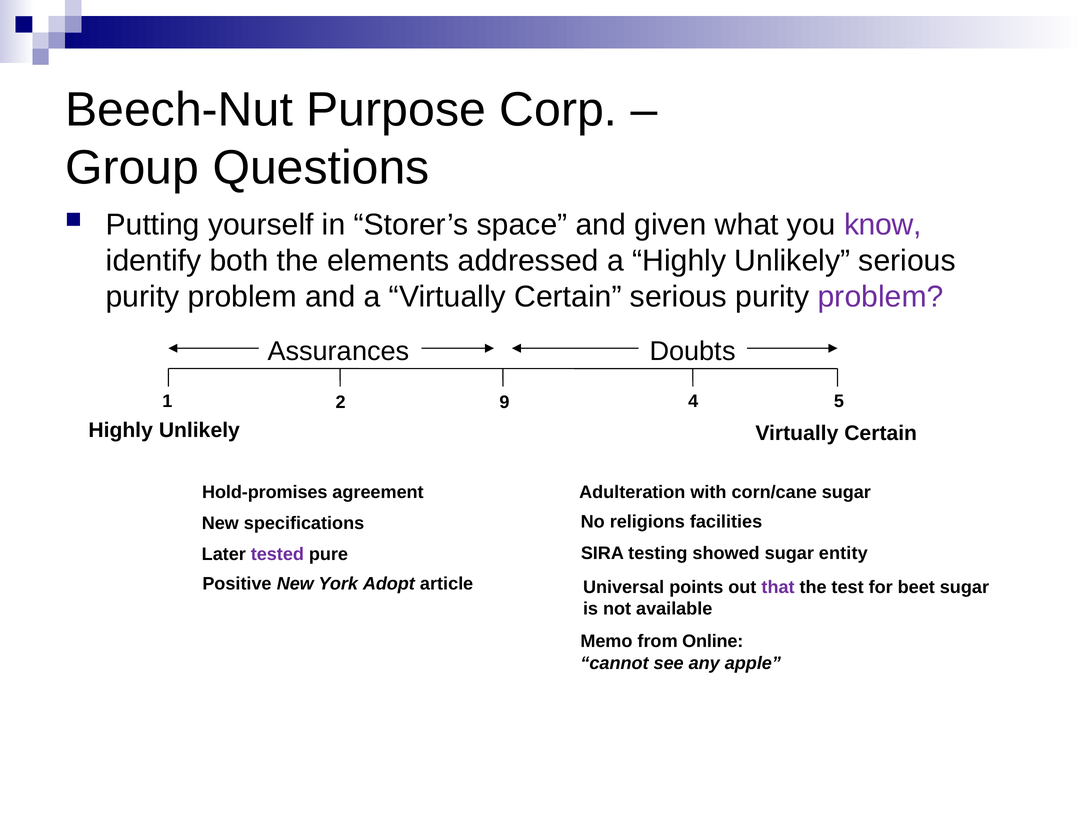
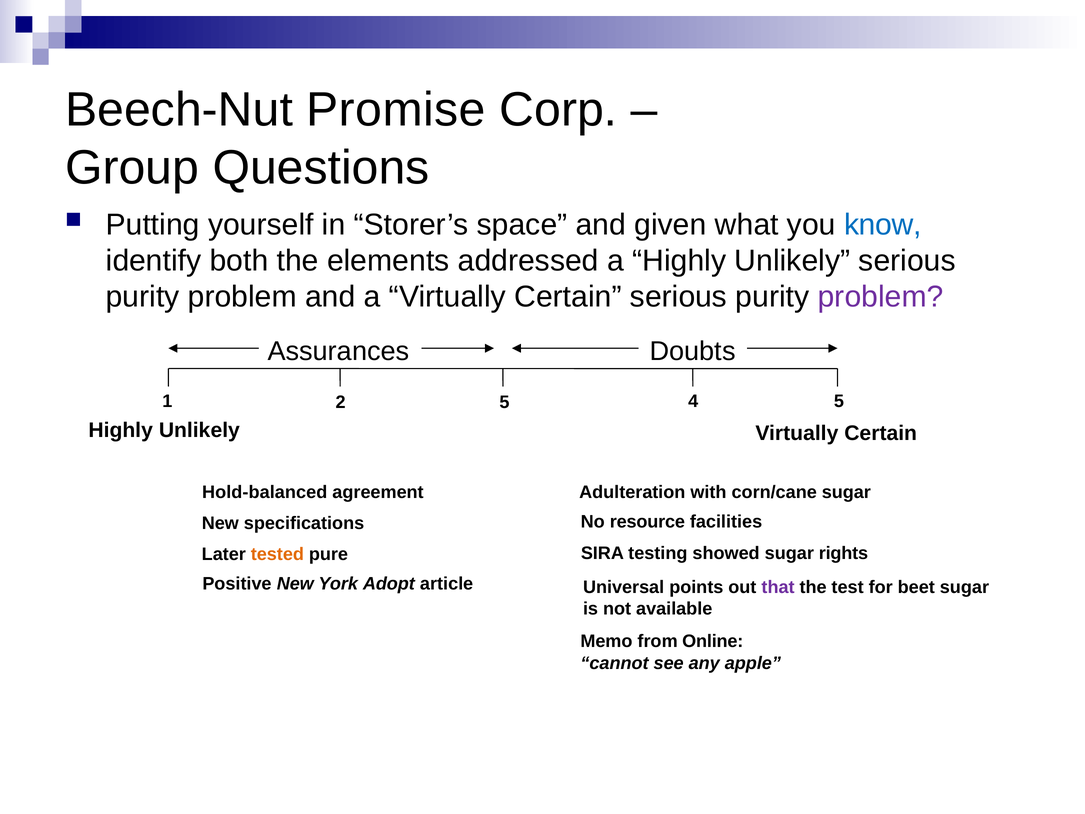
Purpose: Purpose -> Promise
know colour: purple -> blue
2 9: 9 -> 5
Hold-promises: Hold-promises -> Hold-balanced
religions: religions -> resource
entity: entity -> rights
tested colour: purple -> orange
